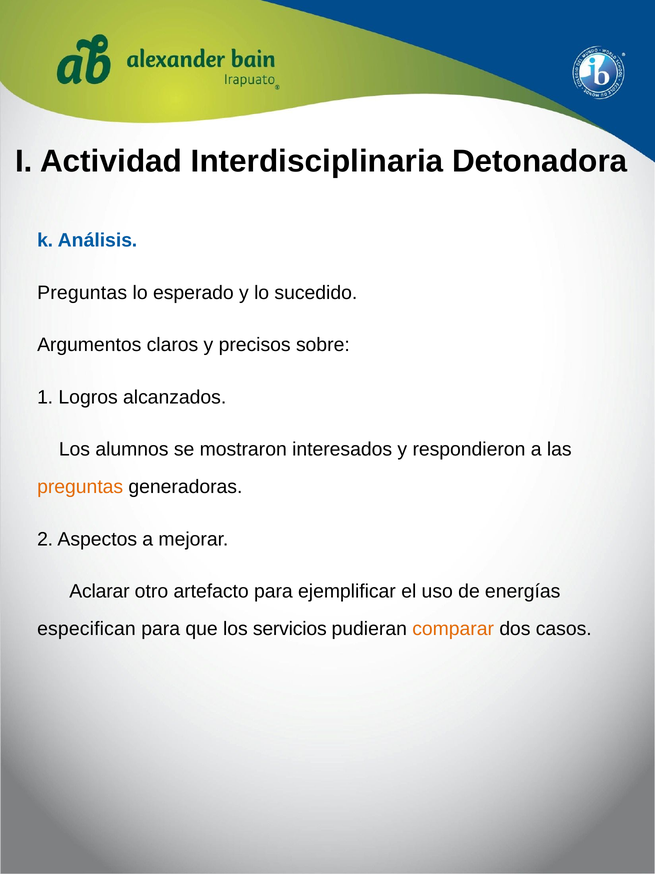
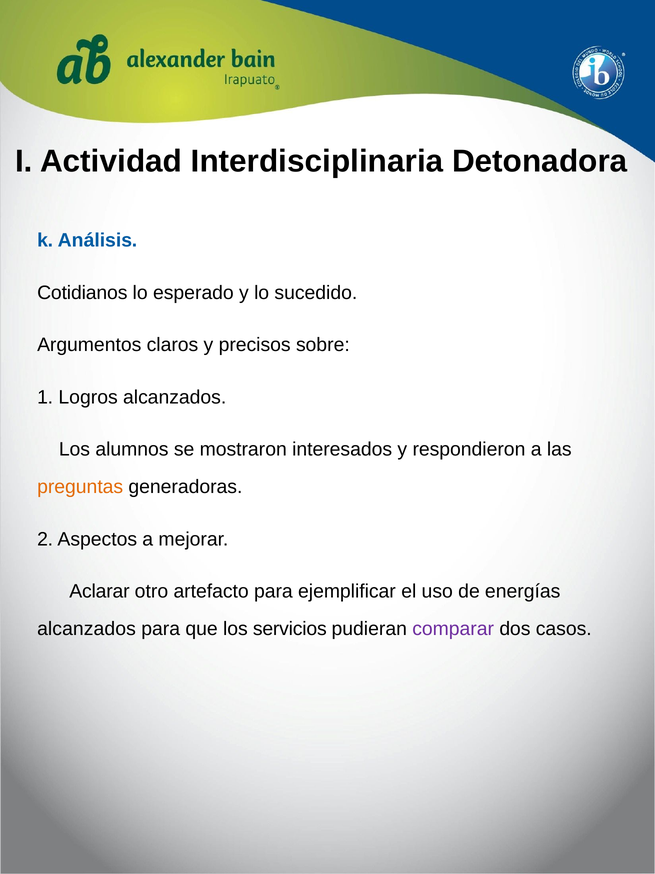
Preguntas at (82, 292): Preguntas -> Cotidianos
especifican at (86, 629): especifican -> alcanzados
comparar colour: orange -> purple
